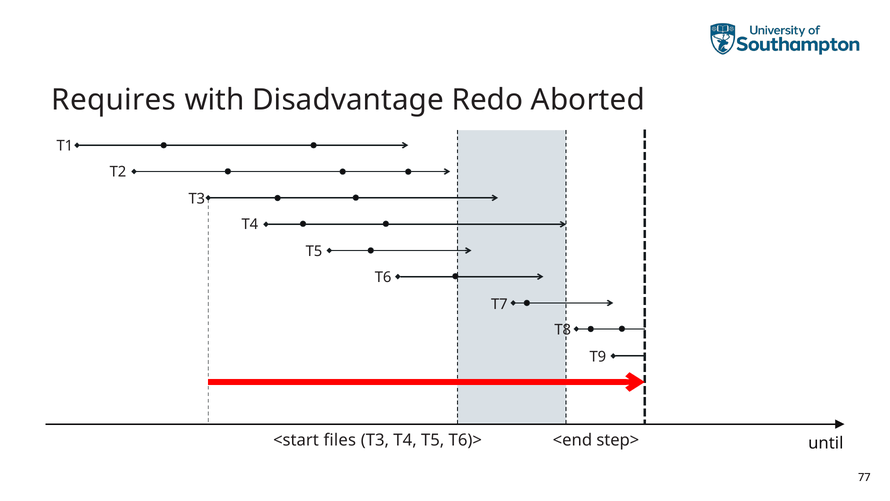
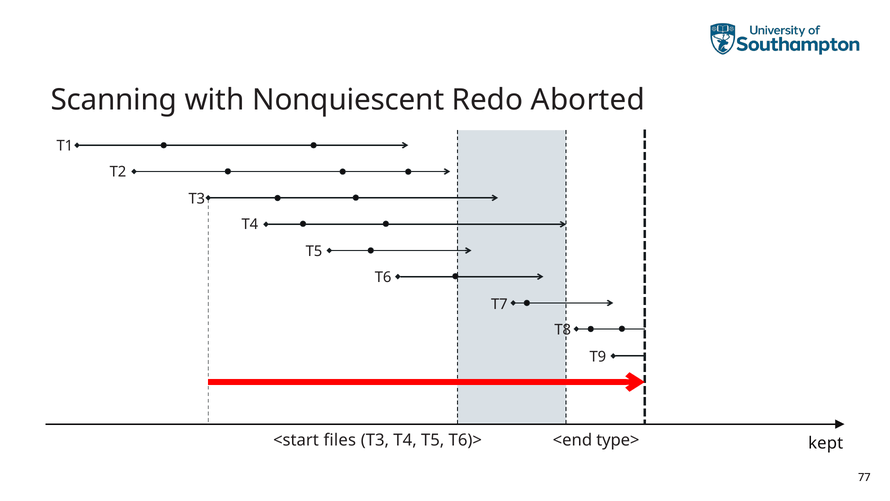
Requires: Requires -> Scanning
Disadvantage: Disadvantage -> Nonquiescent
step>: step> -> type>
until: until -> kept
